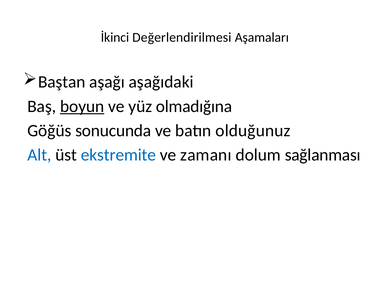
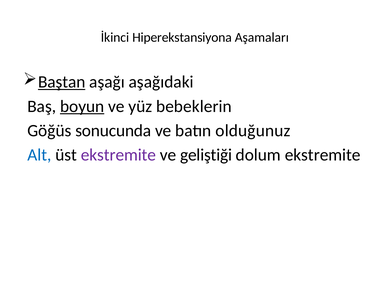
Değerlendirilmesi: Değerlendirilmesi -> Hiperekstansiyona
Baştan underline: none -> present
olmadığına: olmadığına -> bebeklerin
ekstremite at (118, 155) colour: blue -> purple
zamanı: zamanı -> geliştiği
dolum sağlanması: sağlanması -> ekstremite
